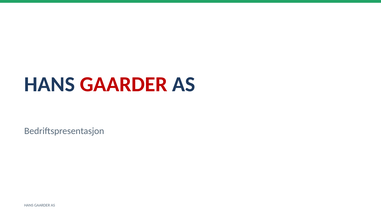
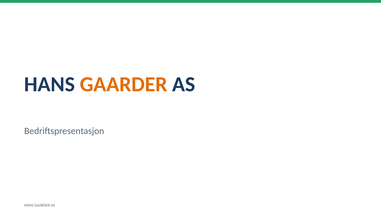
GAARDER at (124, 85) colour: red -> orange
